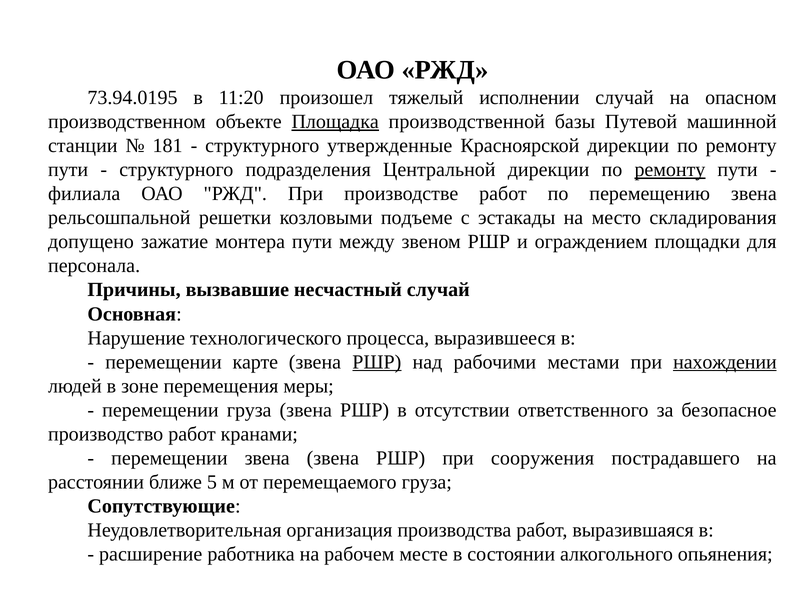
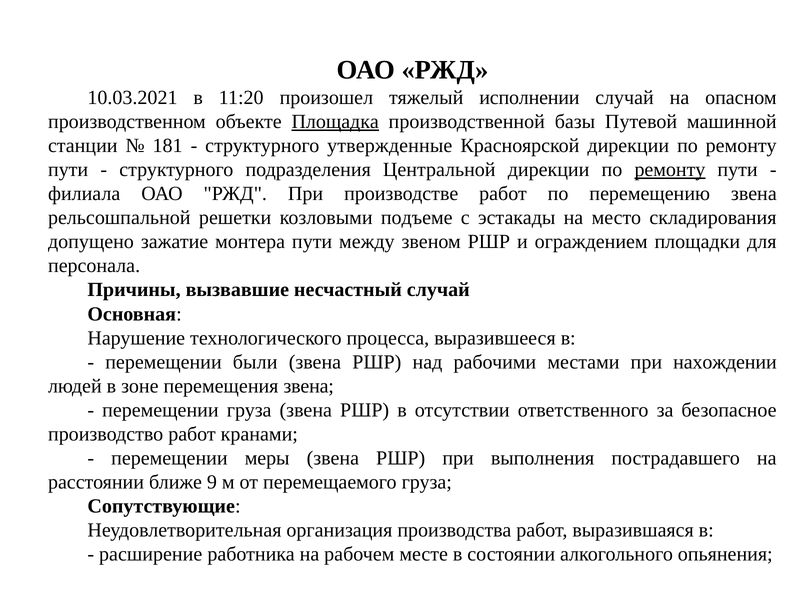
73.94.0195: 73.94.0195 -> 10.03.2021
карте: карте -> были
РШР at (377, 362) underline: present -> none
нахождении underline: present -> none
перемещения меры: меры -> звена
перемещении звена: звена -> меры
сооружения: сооружения -> выполнения
5: 5 -> 9
